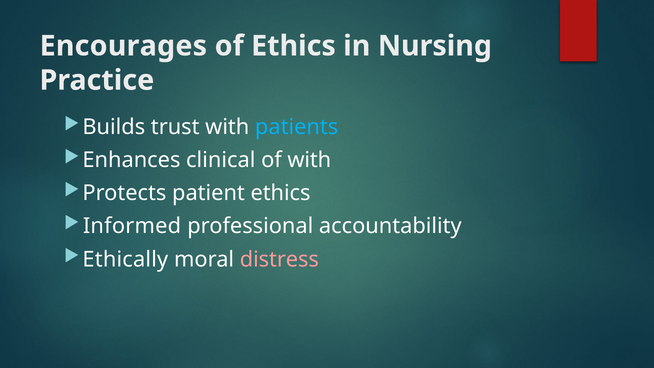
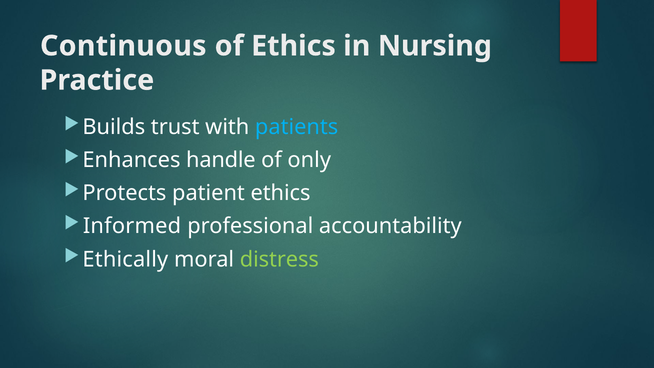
Encourages: Encourages -> Continuous
clinical: clinical -> handle
of with: with -> only
distress colour: pink -> light green
